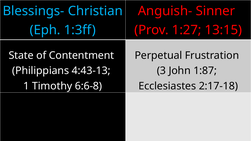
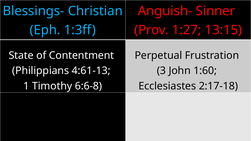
4:43-13: 4:43-13 -> 4:61-13
1:87: 1:87 -> 1:60
